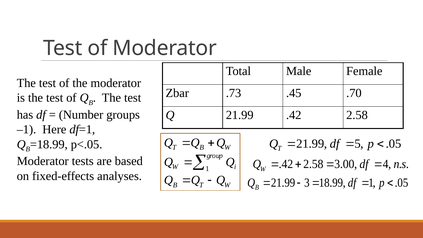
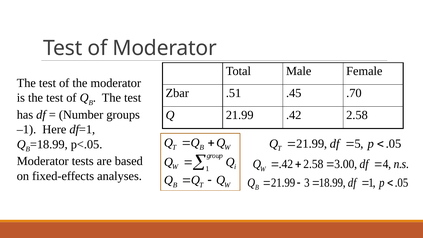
.73: .73 -> .51
